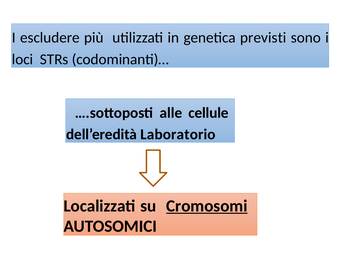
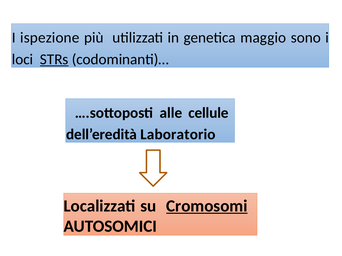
escludere: escludere -> ispezione
previsti: previsti -> maggio
STRs underline: none -> present
